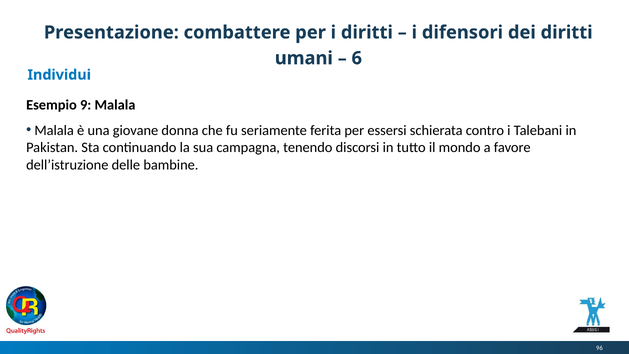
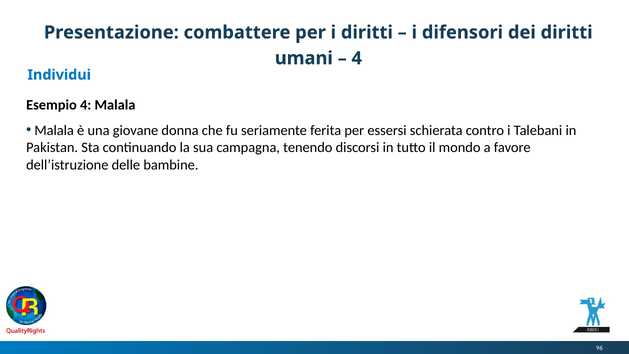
6 at (357, 58): 6 -> 4
Esempio 9: 9 -> 4
